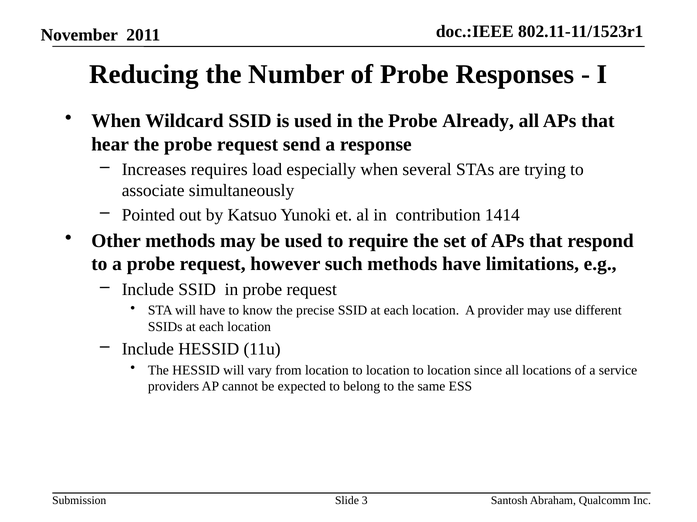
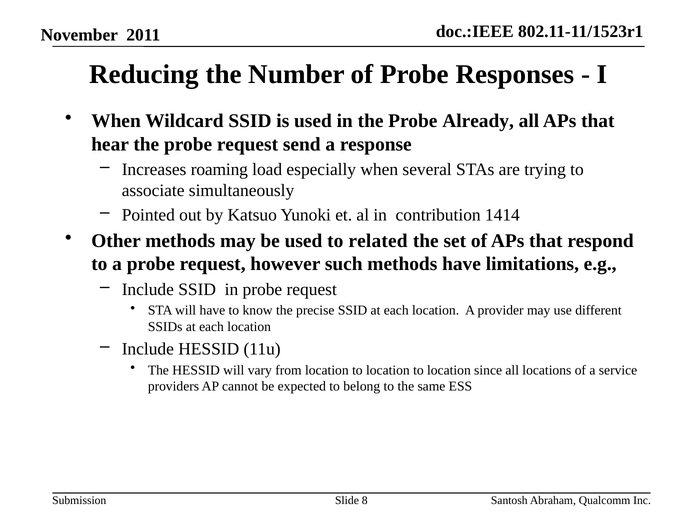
requires: requires -> roaming
require: require -> related
3: 3 -> 8
